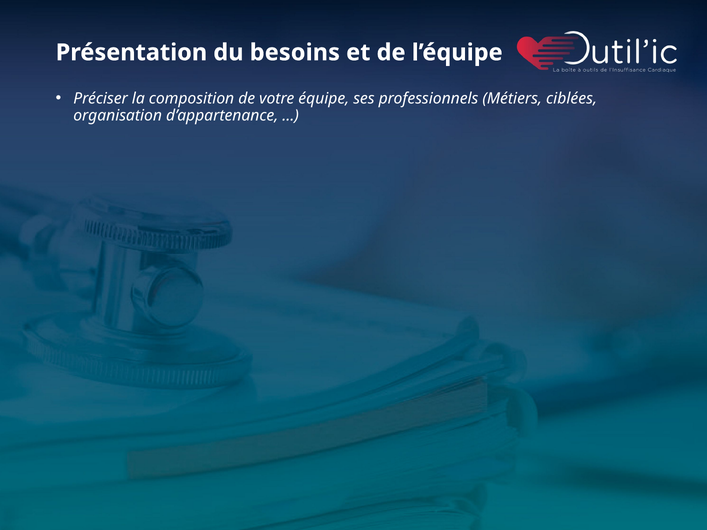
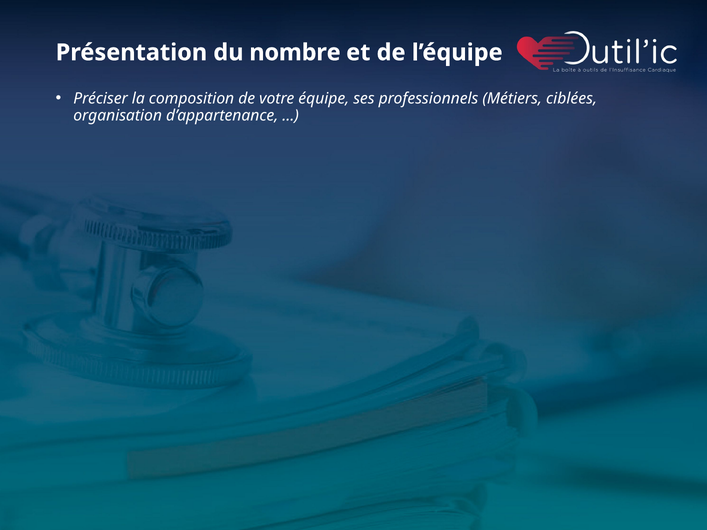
besoins: besoins -> nombre
